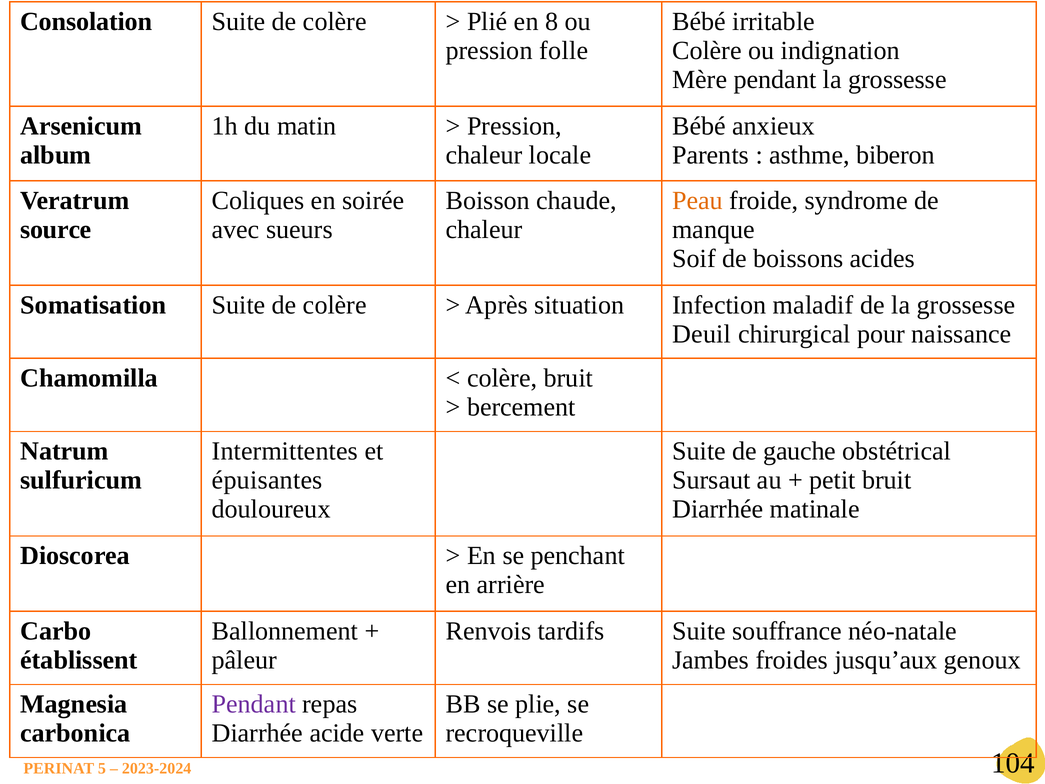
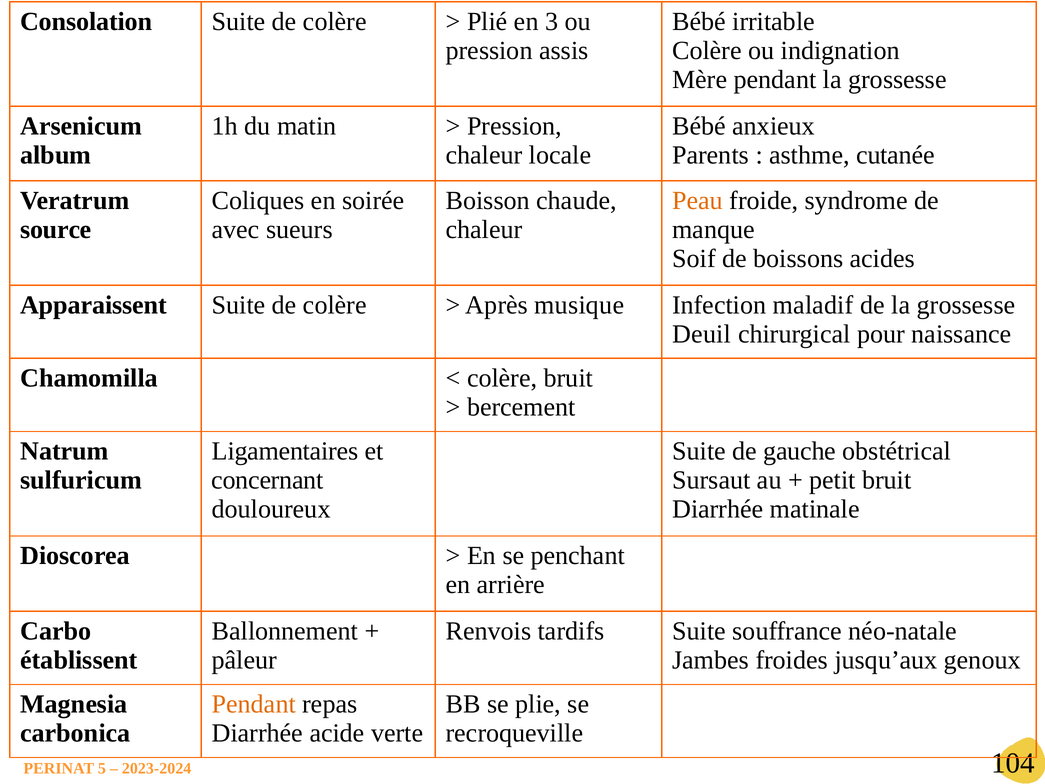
8: 8 -> 3
folle: folle -> assis
biberon: biberon -> cutanée
Somatisation: Somatisation -> Apparaissent
situation: situation -> musique
Intermittentes: Intermittentes -> Ligamentaires
épuisantes: épuisantes -> concernant
Pendant at (254, 704) colour: purple -> orange
